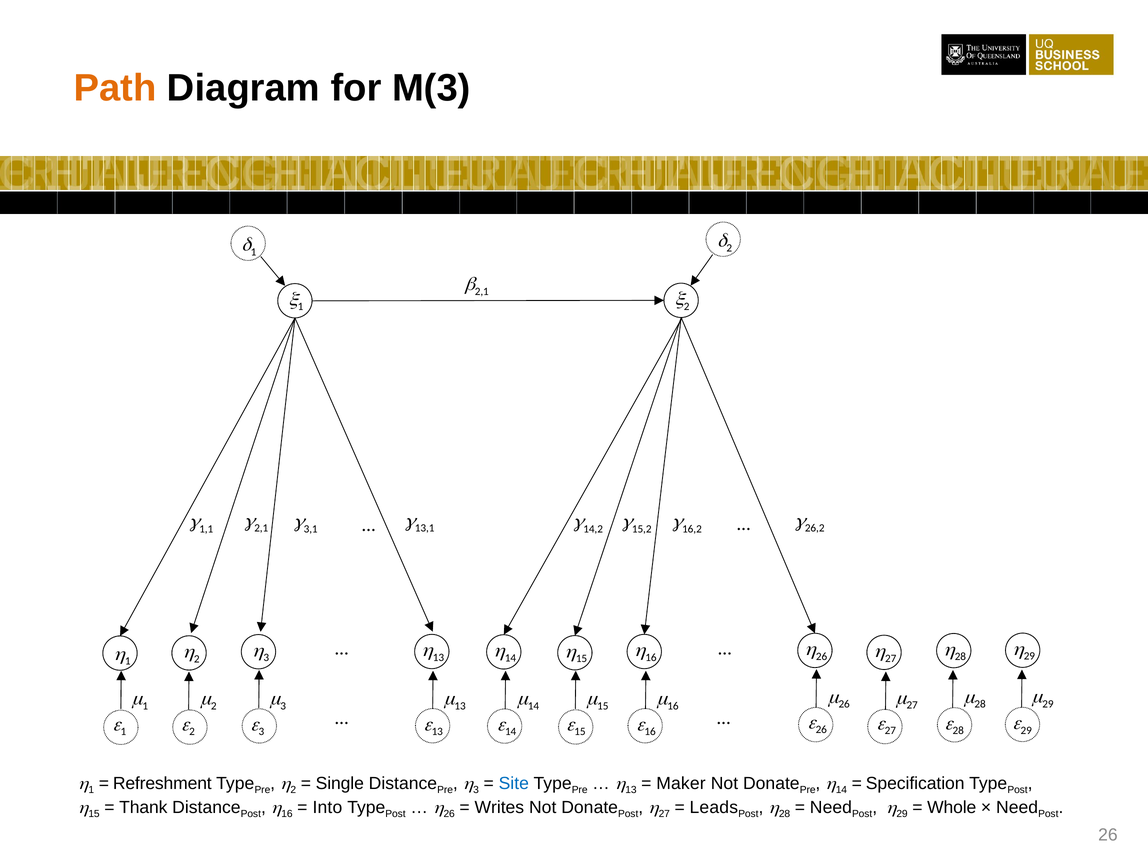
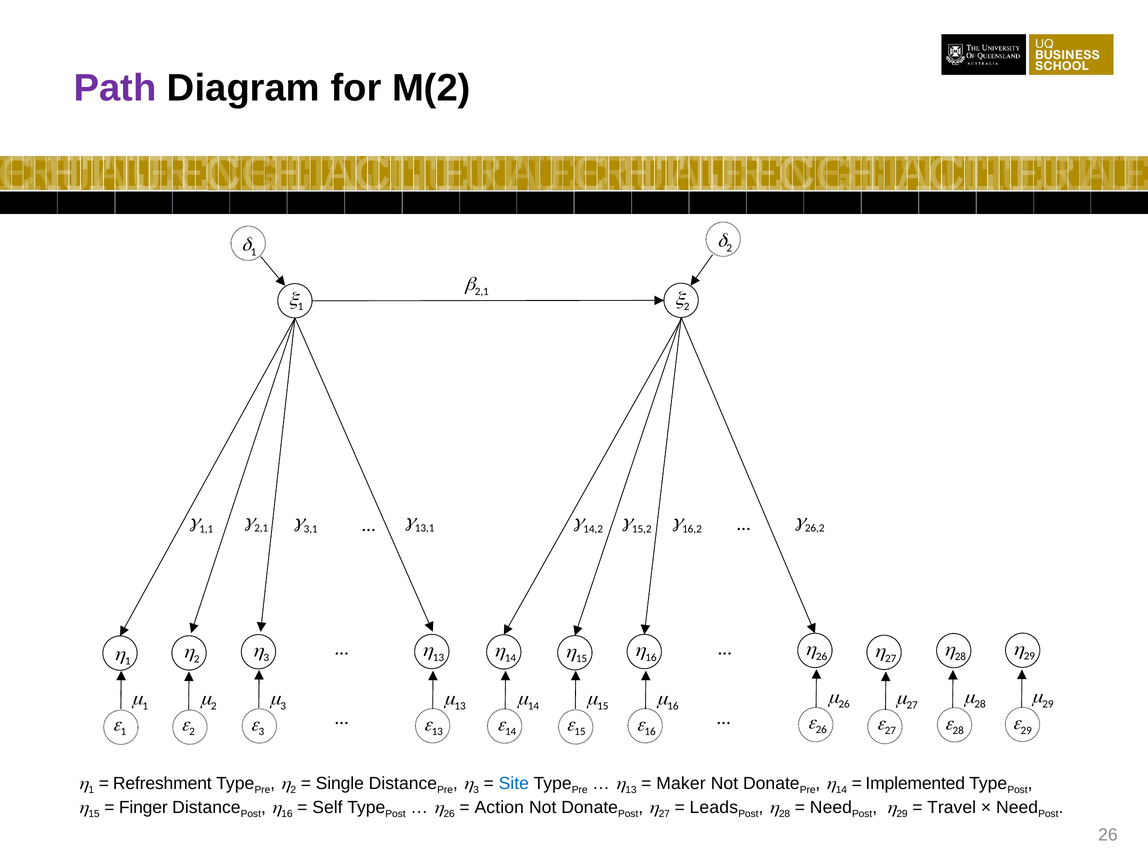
Path colour: orange -> purple
M(3: M(3 -> M(2
Specification: Specification -> Implemented
Thank: Thank -> Finger
Into: Into -> Self
Writes: Writes -> Action
Whole: Whole -> Travel
